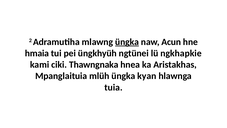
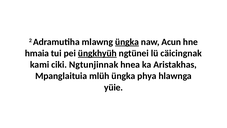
üngkhyüh underline: none -> present
ngkhapkie: ngkhapkie -> cäicingnak
Thawngnaka: Thawngnaka -> Ngtunjinnak
kyan: kyan -> phya
tuia: tuia -> yüie
